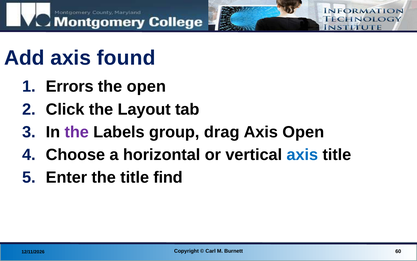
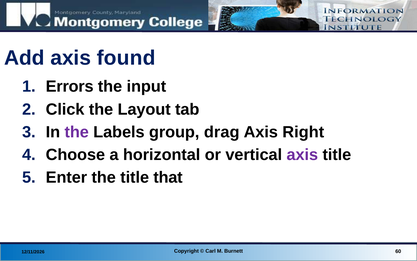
the open: open -> input
Axis Open: Open -> Right
axis at (302, 155) colour: blue -> purple
find: find -> that
